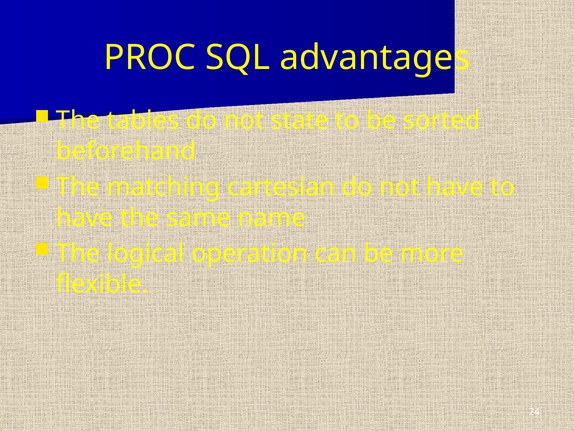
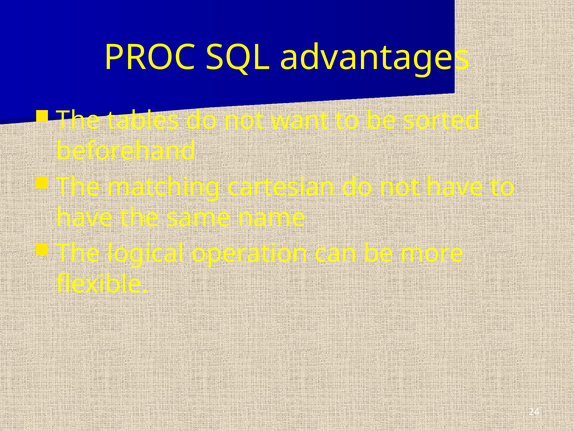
state: state -> want
